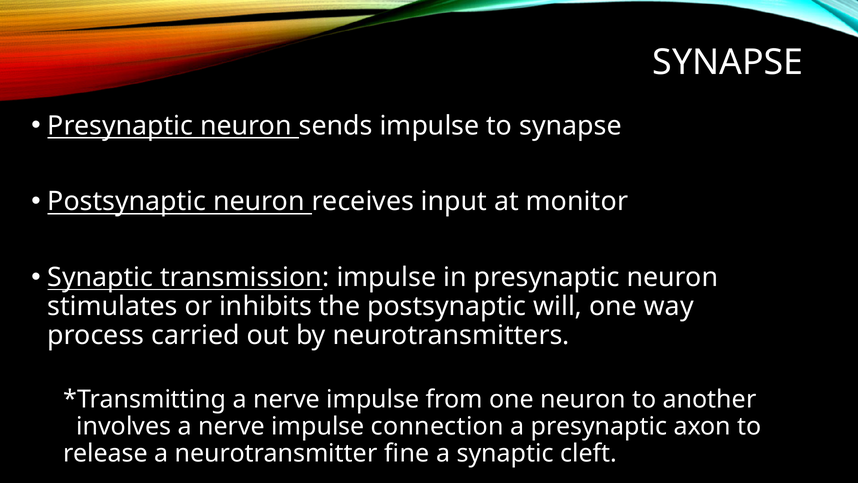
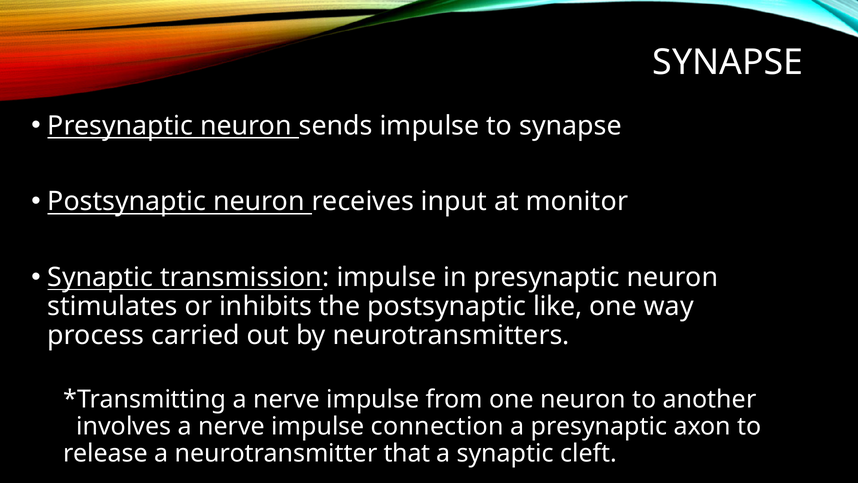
will: will -> like
fine: fine -> that
